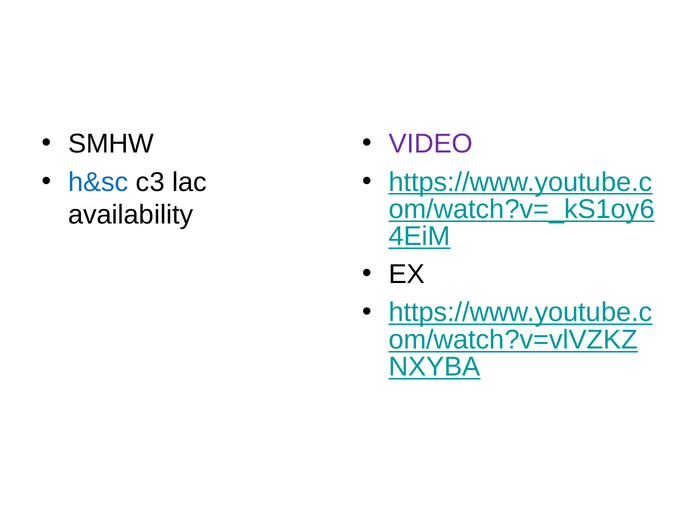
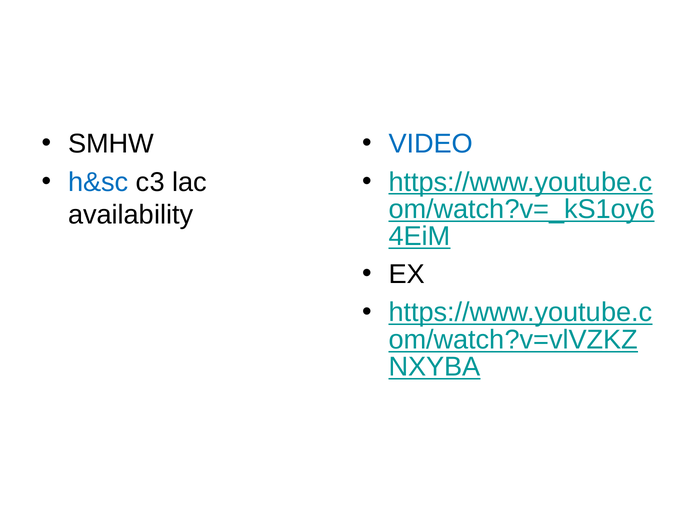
VIDEO colour: purple -> blue
